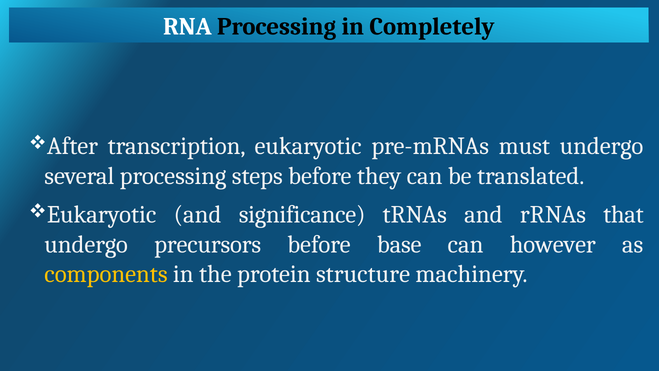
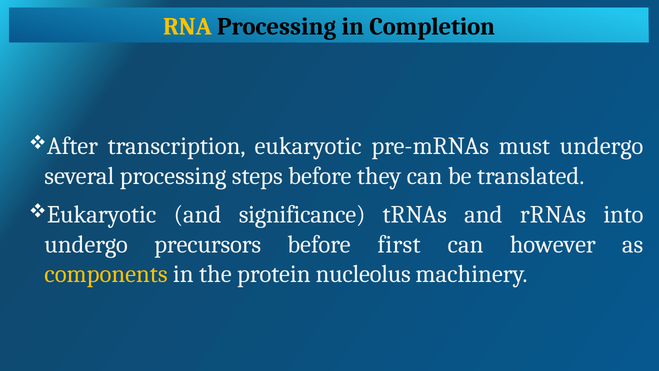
RNA colour: white -> yellow
Completely: Completely -> Completion
that: that -> into
base: base -> first
structure: structure -> nucleolus
